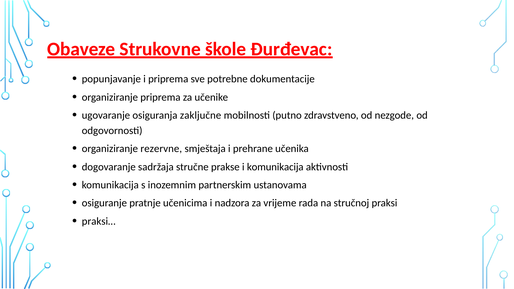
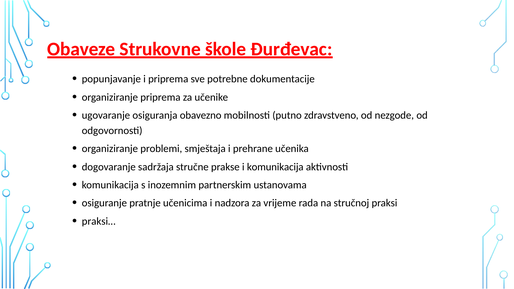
zaključne: zaključne -> obavezno
rezervne: rezervne -> problemi
